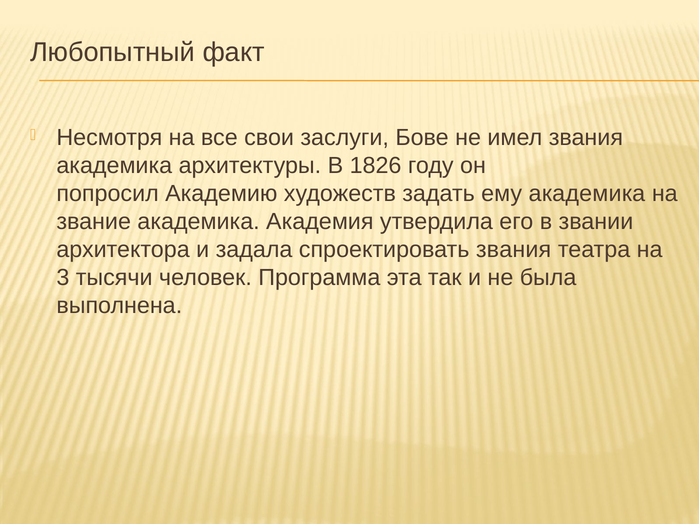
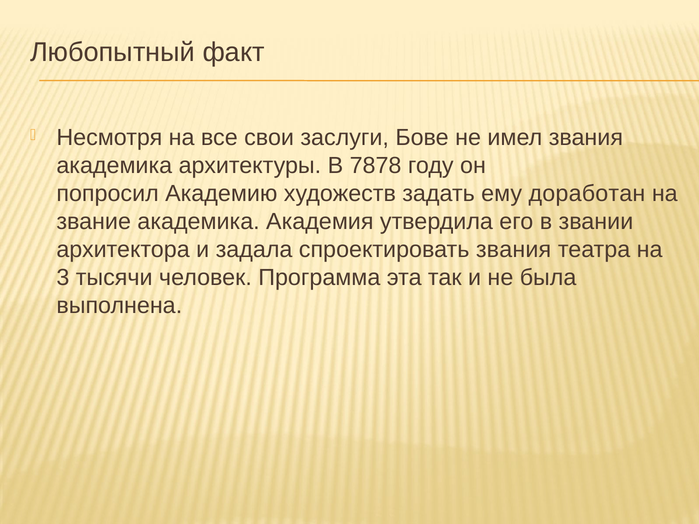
1826: 1826 -> 7878
ему академика: академика -> доработан
